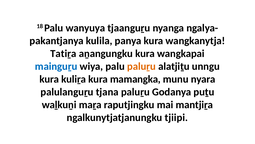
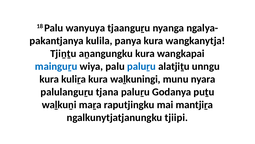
Tatiṟa: Tatiṟa -> Tjiṉṯu
paluṟu at (141, 66) colour: orange -> blue
mamangka: mamangka -> waḻkuningi
